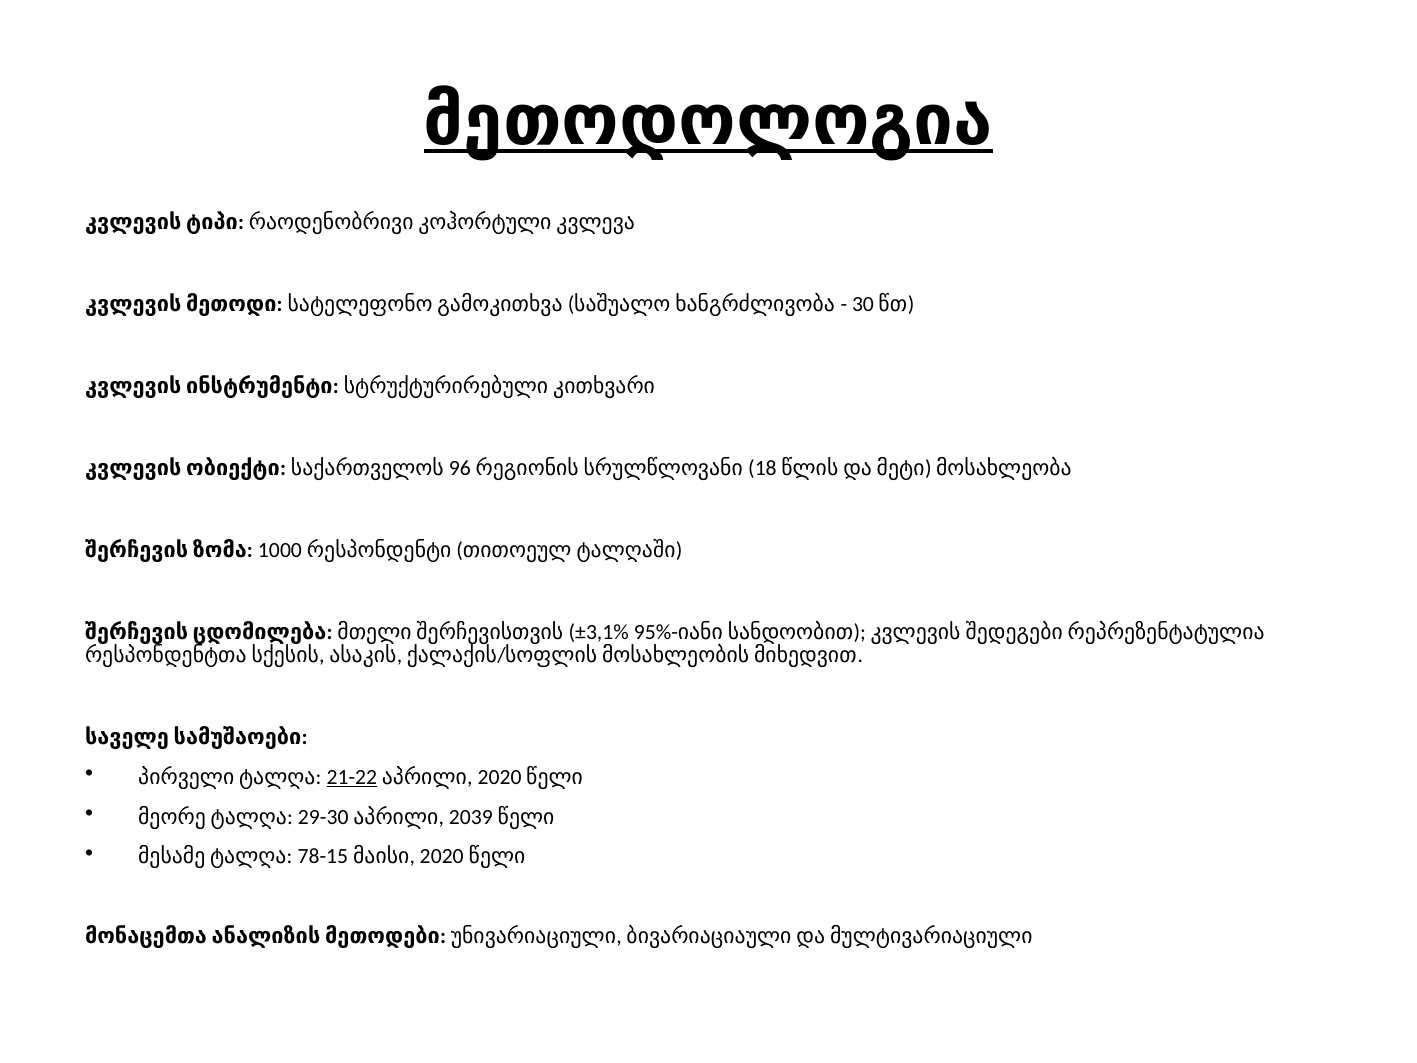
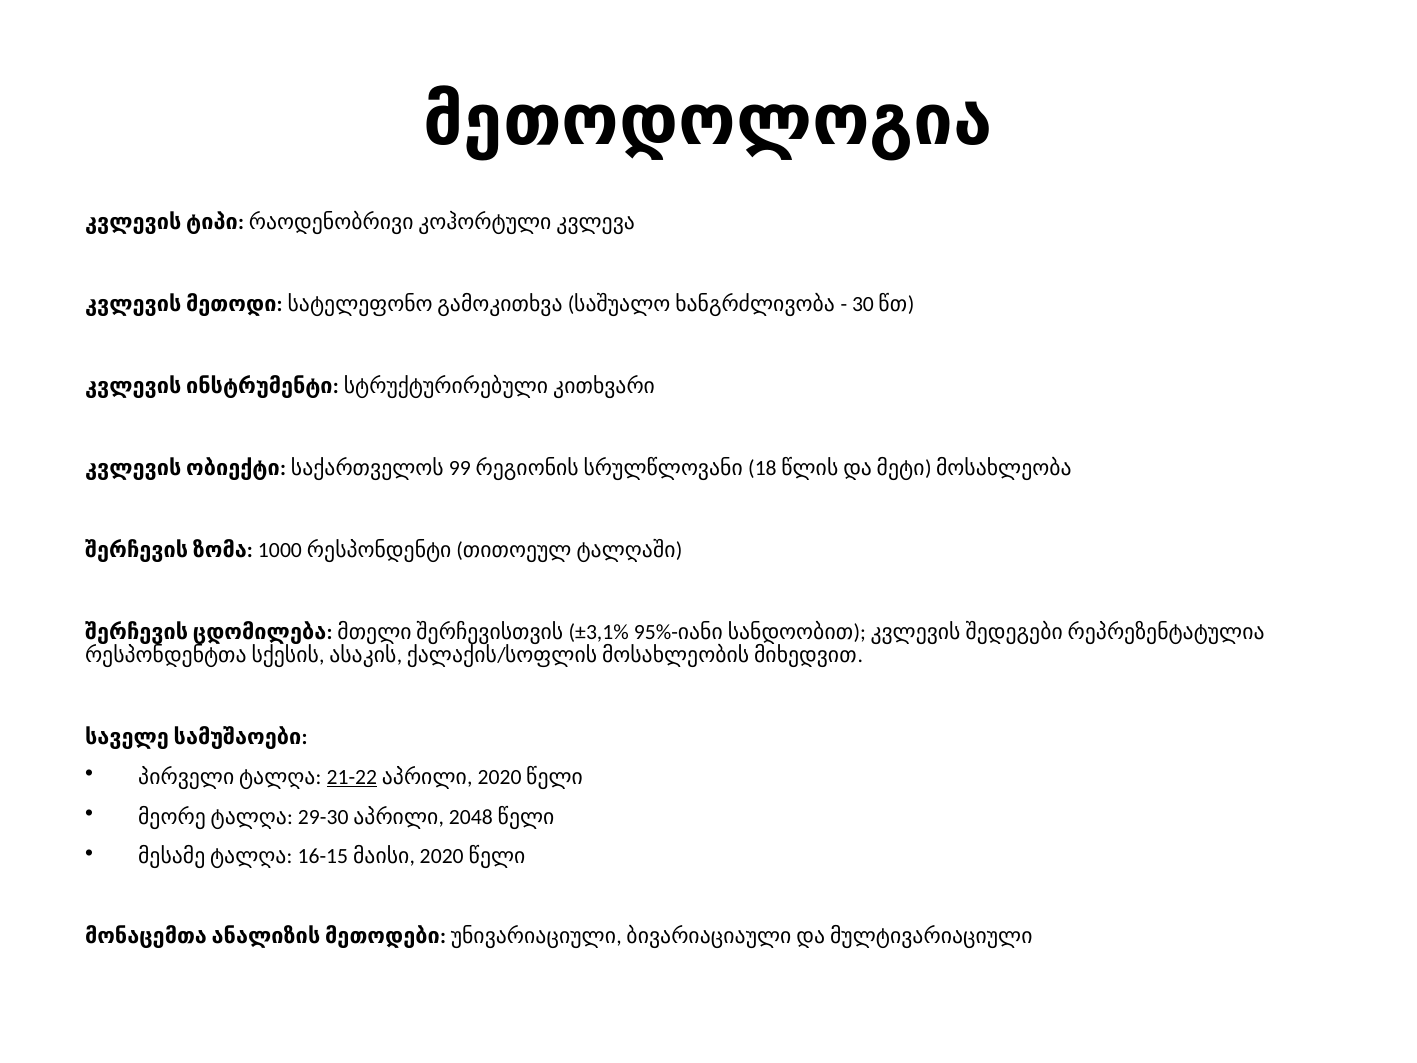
მეთოდოლოგია underline: present -> none
96: 96 -> 99
2039: 2039 -> 2048
78-15: 78-15 -> 16-15
